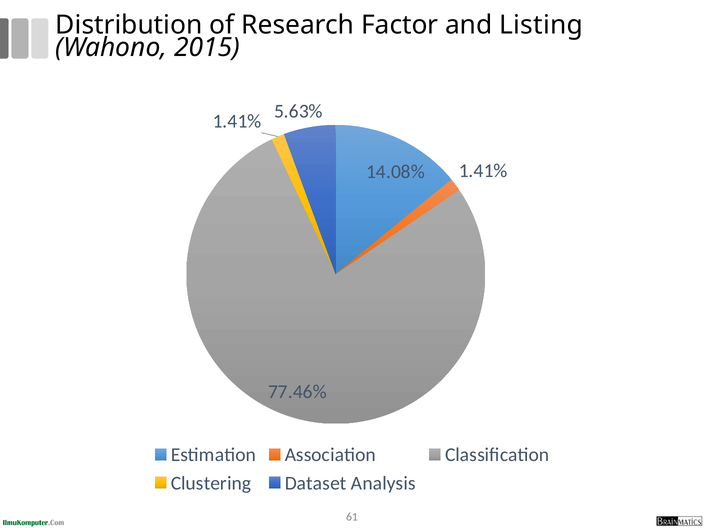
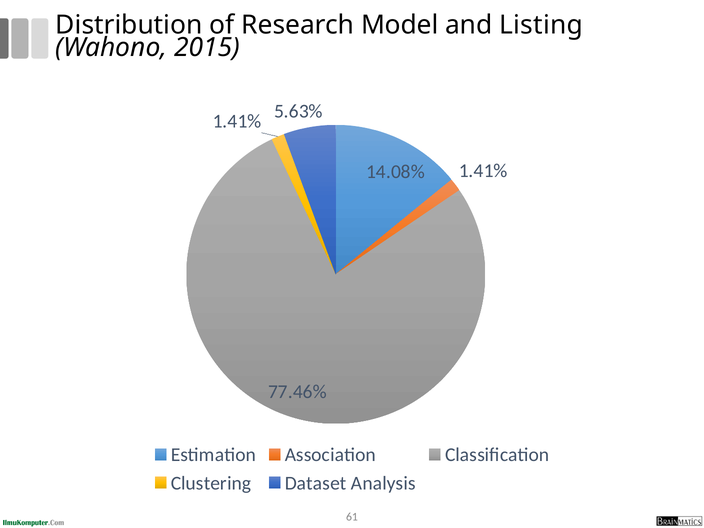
Factor: Factor -> Model
